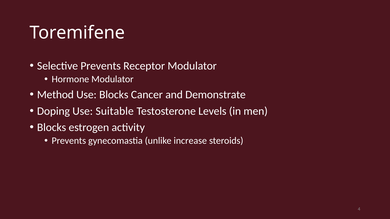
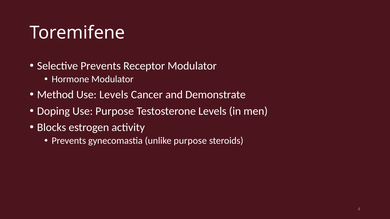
Use Blocks: Blocks -> Levels
Use Suitable: Suitable -> Purpose
unlike increase: increase -> purpose
